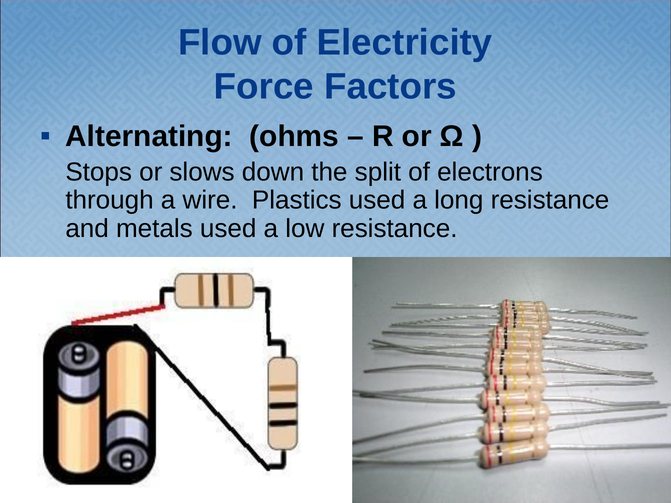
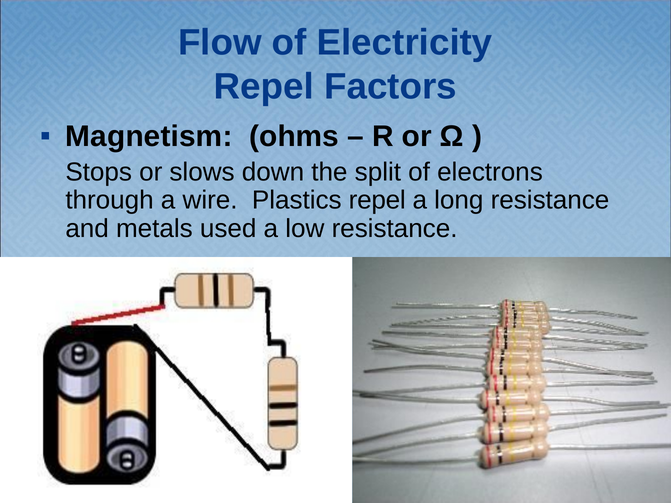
Force at (264, 87): Force -> Repel
Alternating: Alternating -> Magnetism
Plastics used: used -> repel
